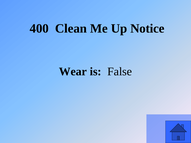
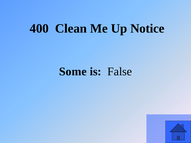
Wear: Wear -> Some
